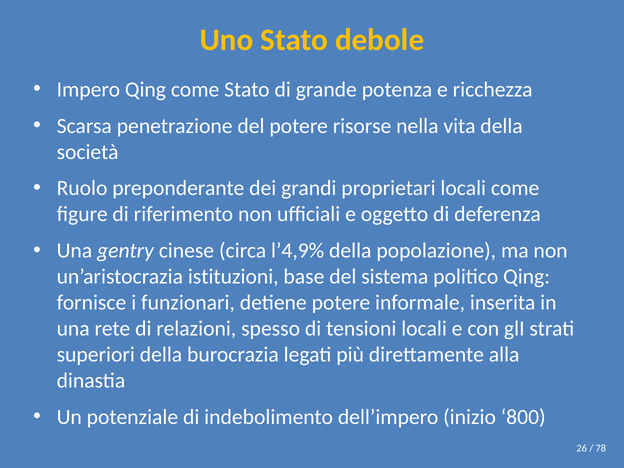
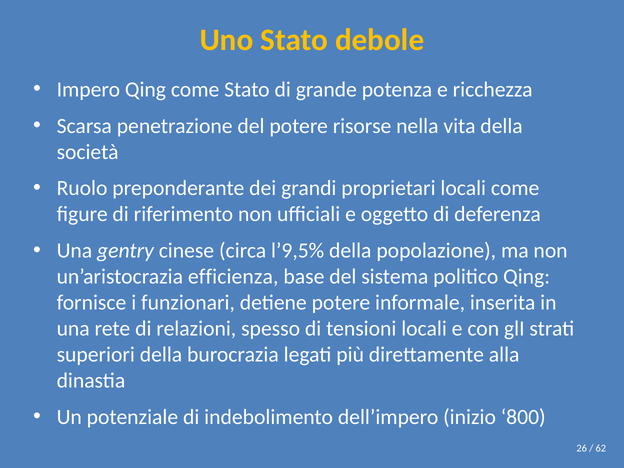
l’4,9%: l’4,9% -> l’9,5%
istituzioni: istituzioni -> efficienza
78: 78 -> 62
